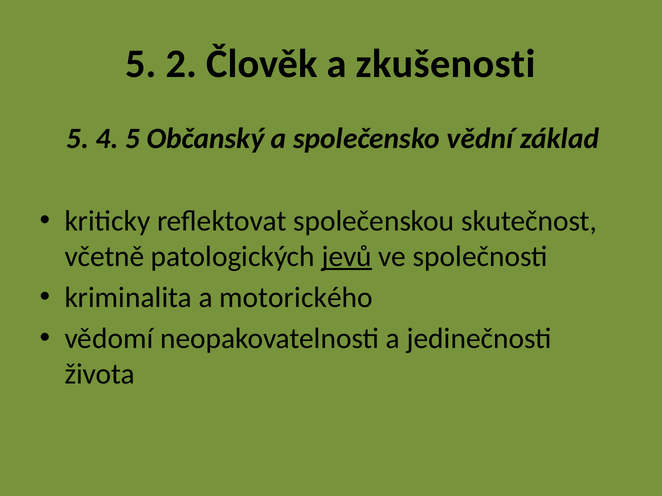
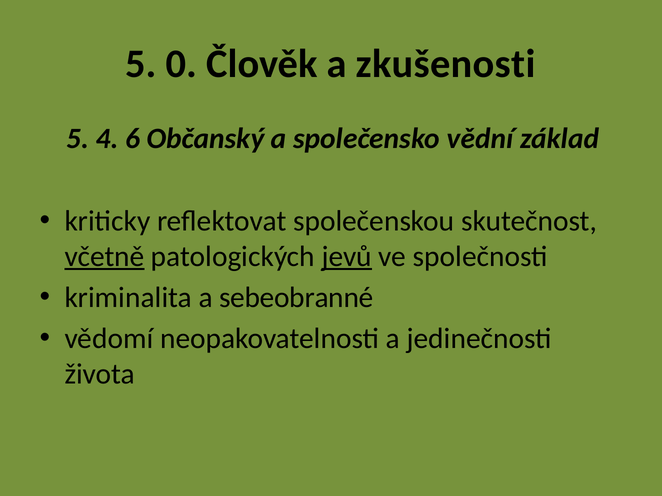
2: 2 -> 0
4 5: 5 -> 6
včetně underline: none -> present
motorického: motorického -> sebeobranné
